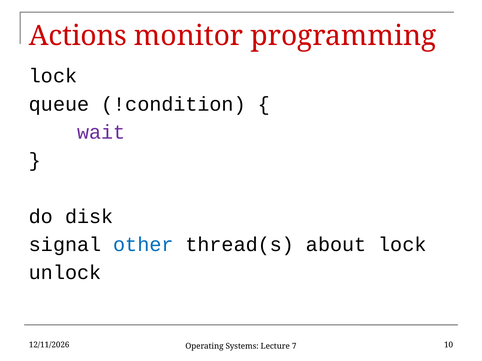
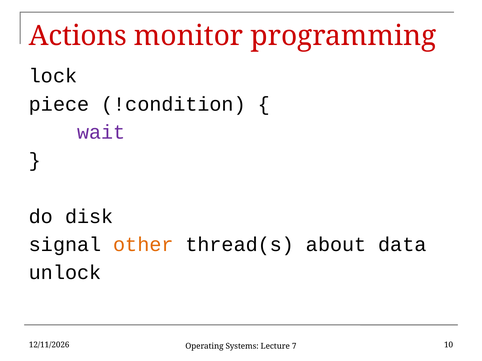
queue: queue -> piece
other colour: blue -> orange
about lock: lock -> data
